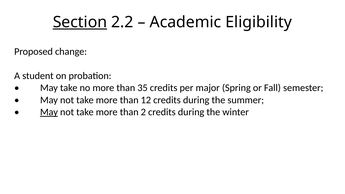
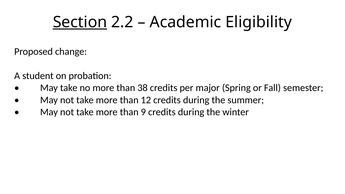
35: 35 -> 38
May at (49, 112) underline: present -> none
2: 2 -> 9
